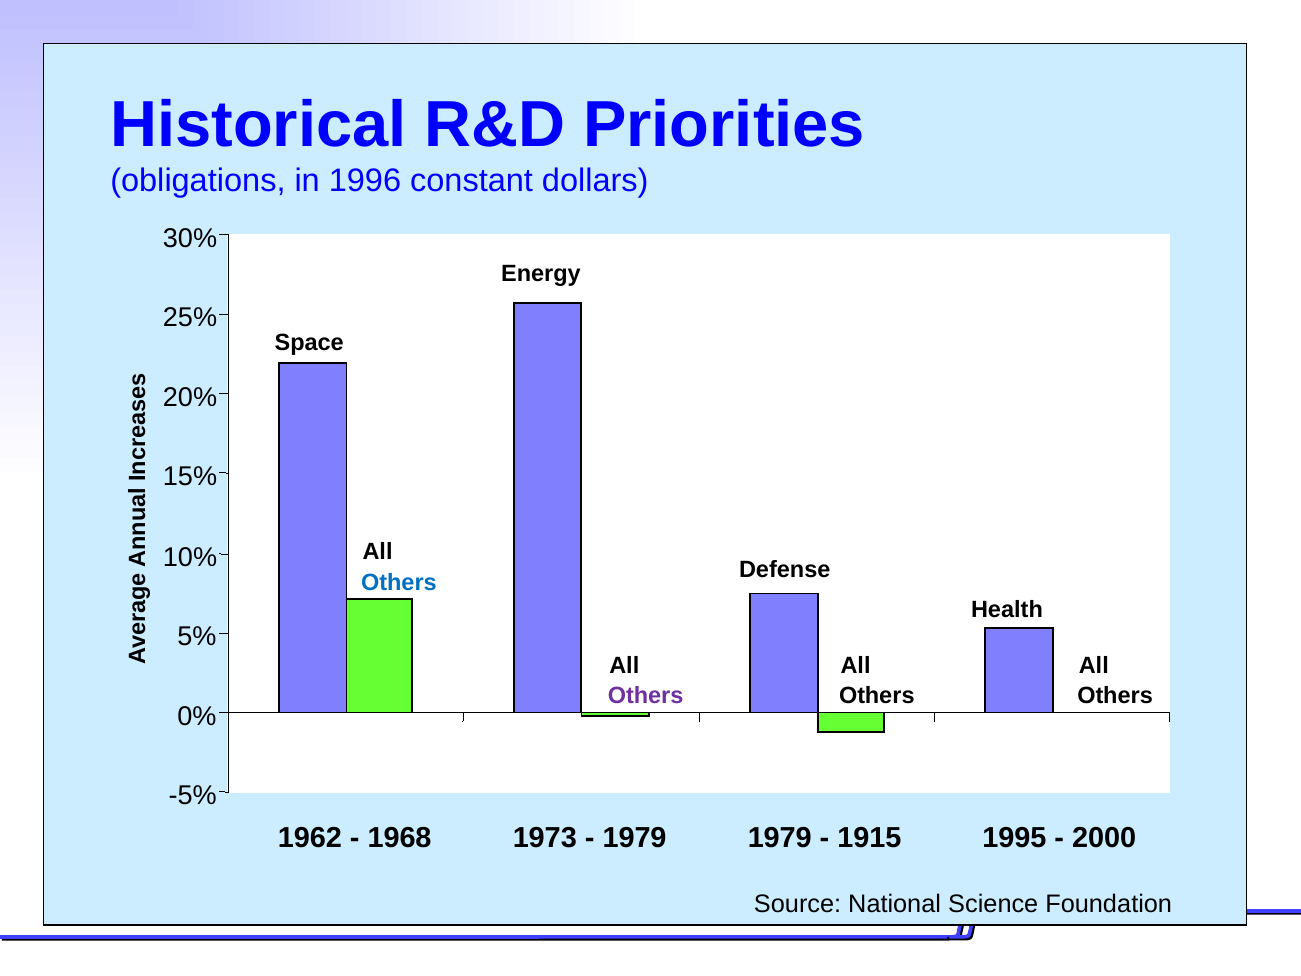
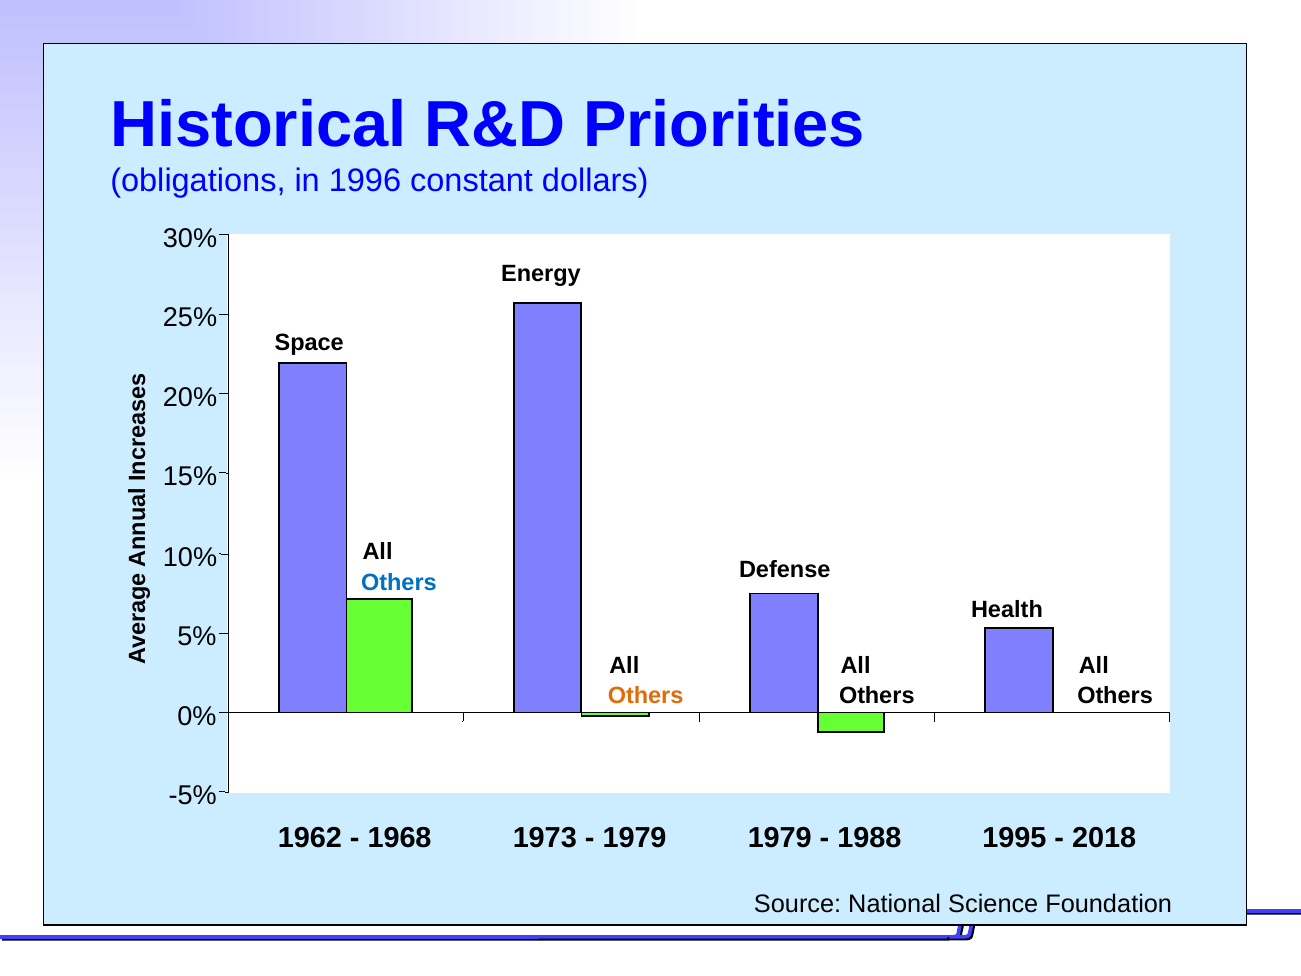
Others at (646, 696) colour: purple -> orange
1915: 1915 -> 1988
2000: 2000 -> 2018
